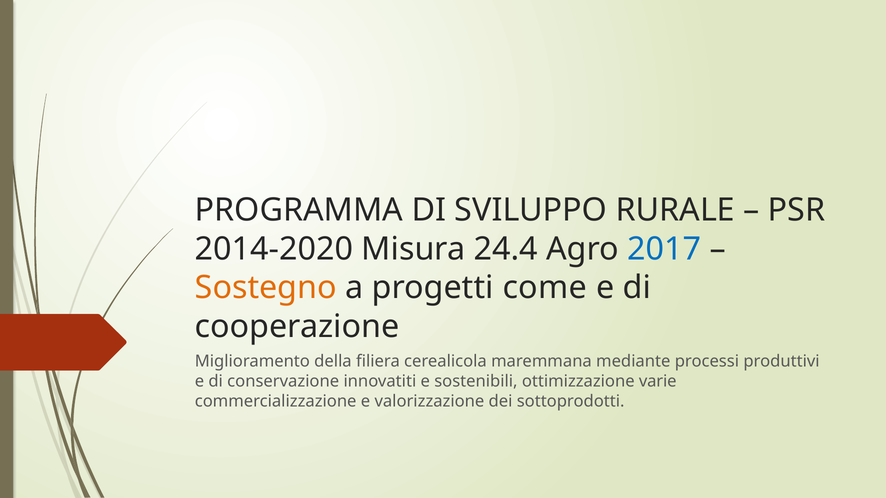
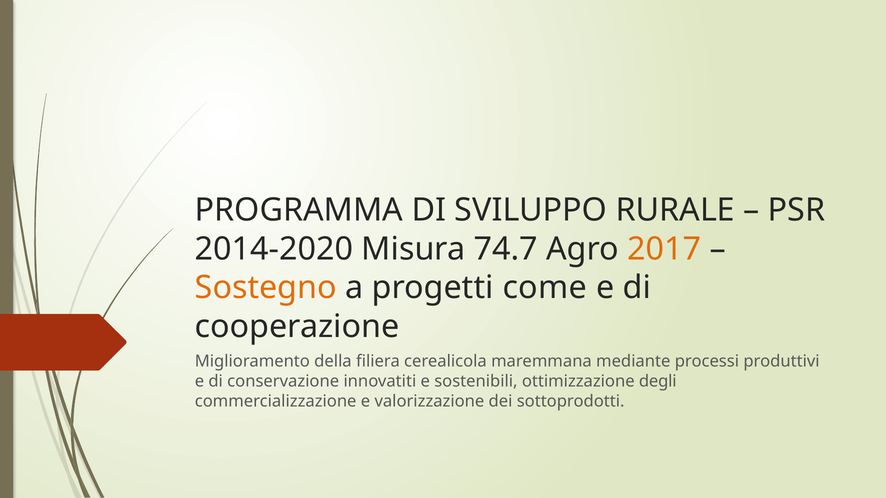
24.4: 24.4 -> 74.7
2017 colour: blue -> orange
varie: varie -> degli
